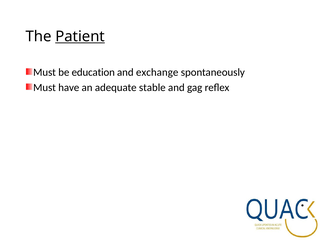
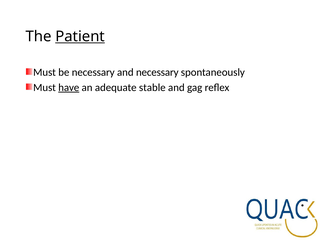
be education: education -> necessary
and exchange: exchange -> necessary
have underline: none -> present
